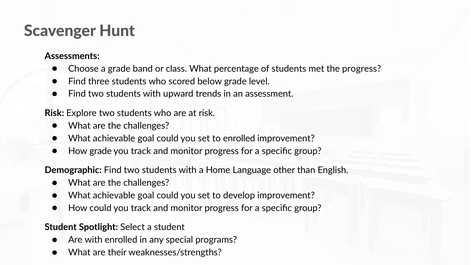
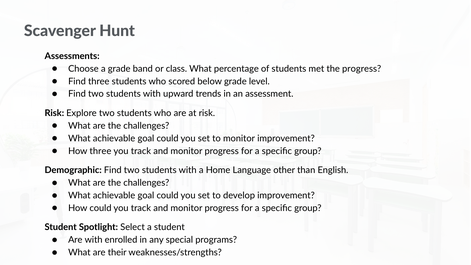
to enrolled: enrolled -> monitor
How grade: grade -> three
